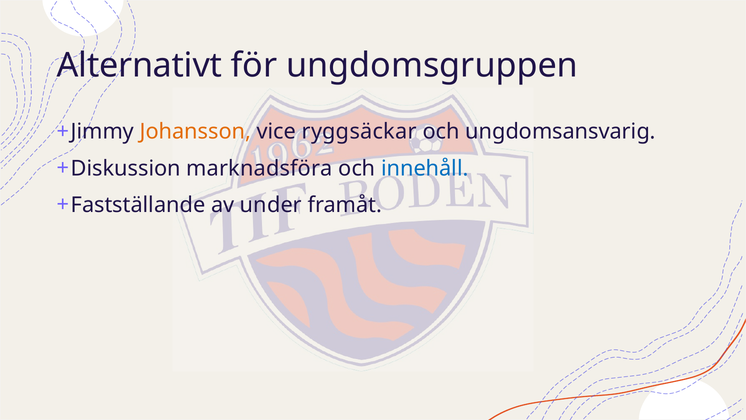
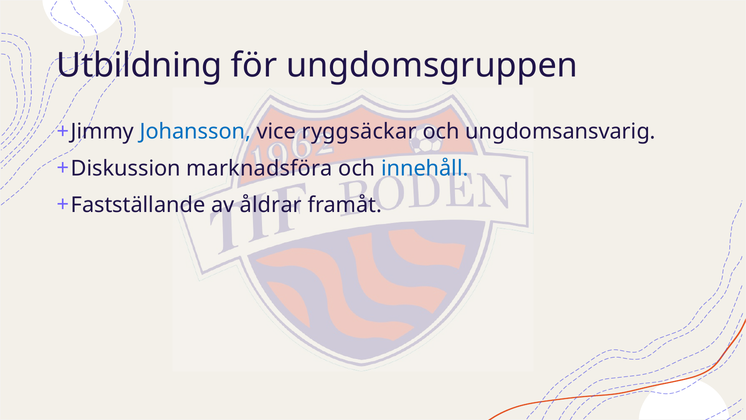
Alternativt: Alternativt -> Utbildning
Johansson colour: orange -> blue
under: under -> åldrar
